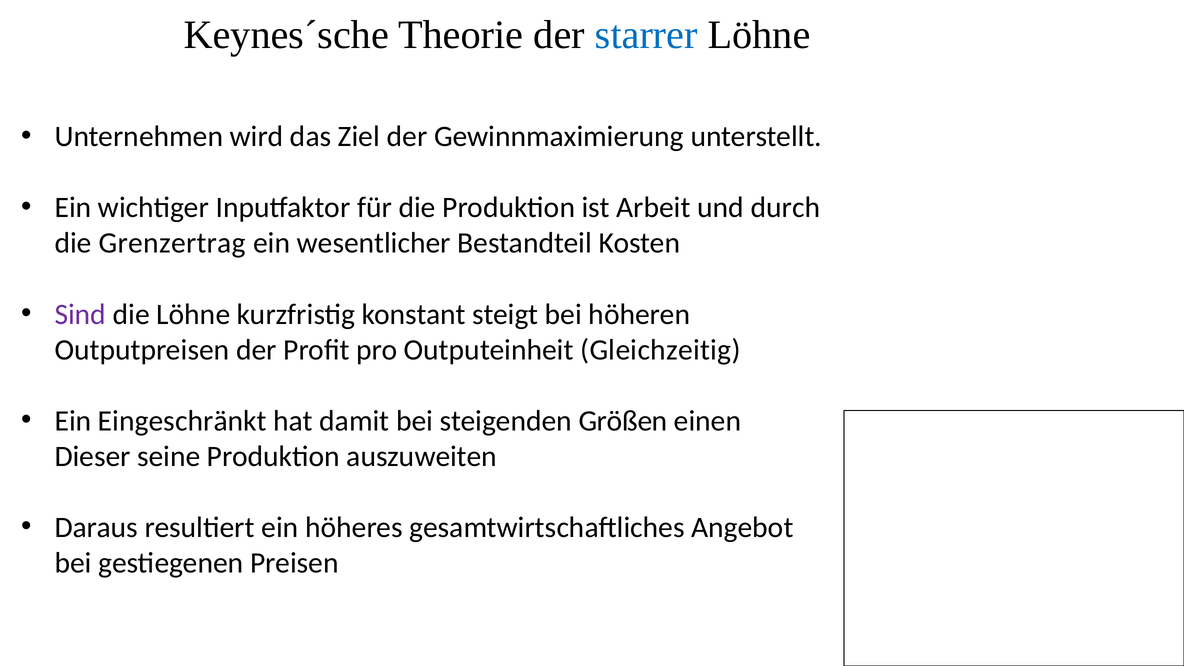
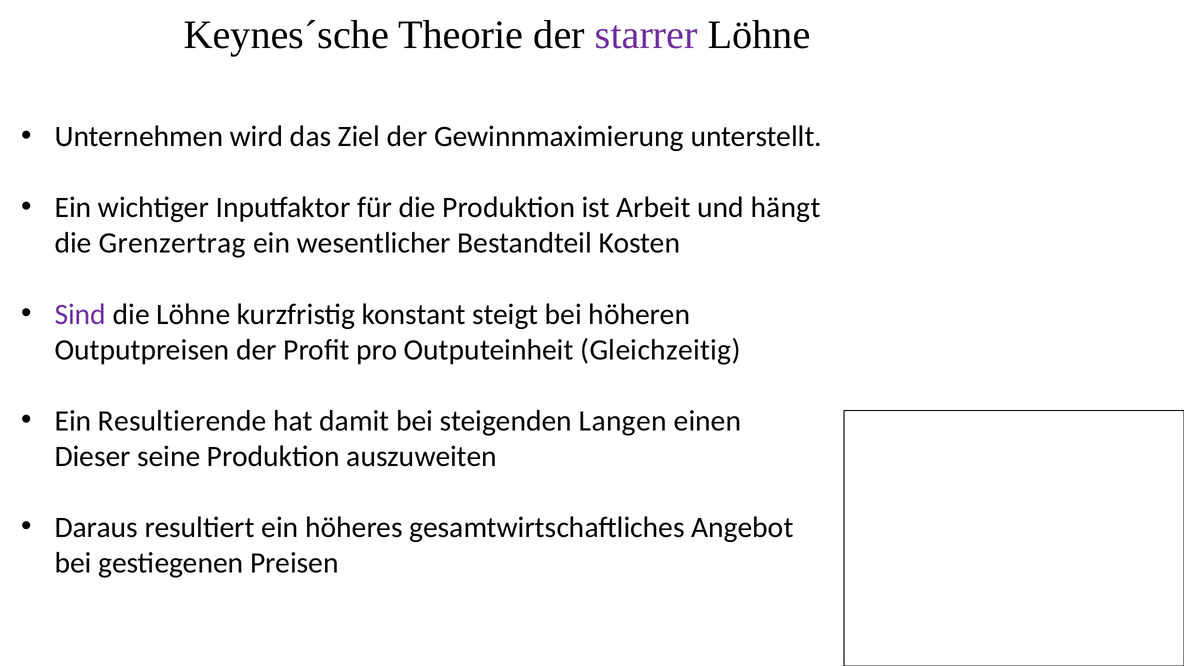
starrer colour: blue -> purple
durch: durch -> hängt
Eingeschränkt: Eingeschränkt -> Resultierende
Größen: Größen -> Langen
